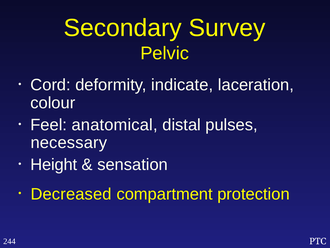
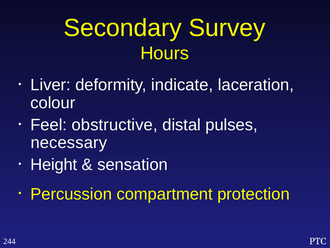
Pelvic: Pelvic -> Hours
Cord: Cord -> Liver
anatomical: anatomical -> obstructive
Decreased: Decreased -> Percussion
